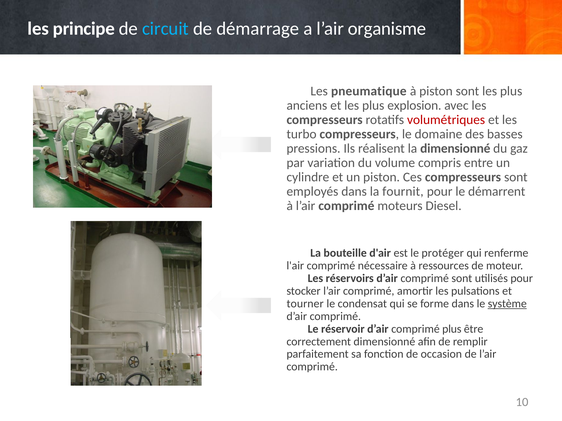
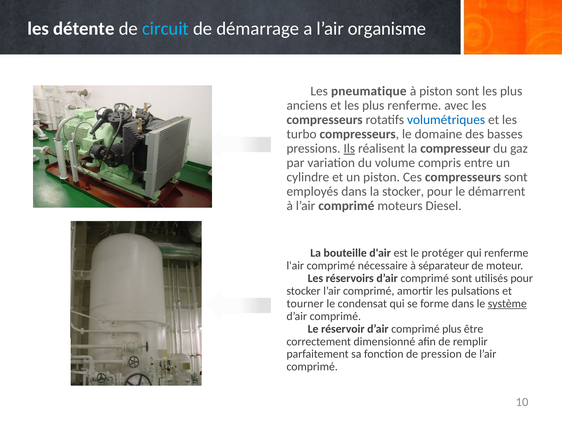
principe: principe -> détente
plus explosion: explosion -> renferme
volumétriques colour: red -> blue
Ils underline: none -> present
la dimensionné: dimensionné -> compresseur
la fournit: fournit -> stocker
ressources: ressources -> séparateur
occasion: occasion -> pression
